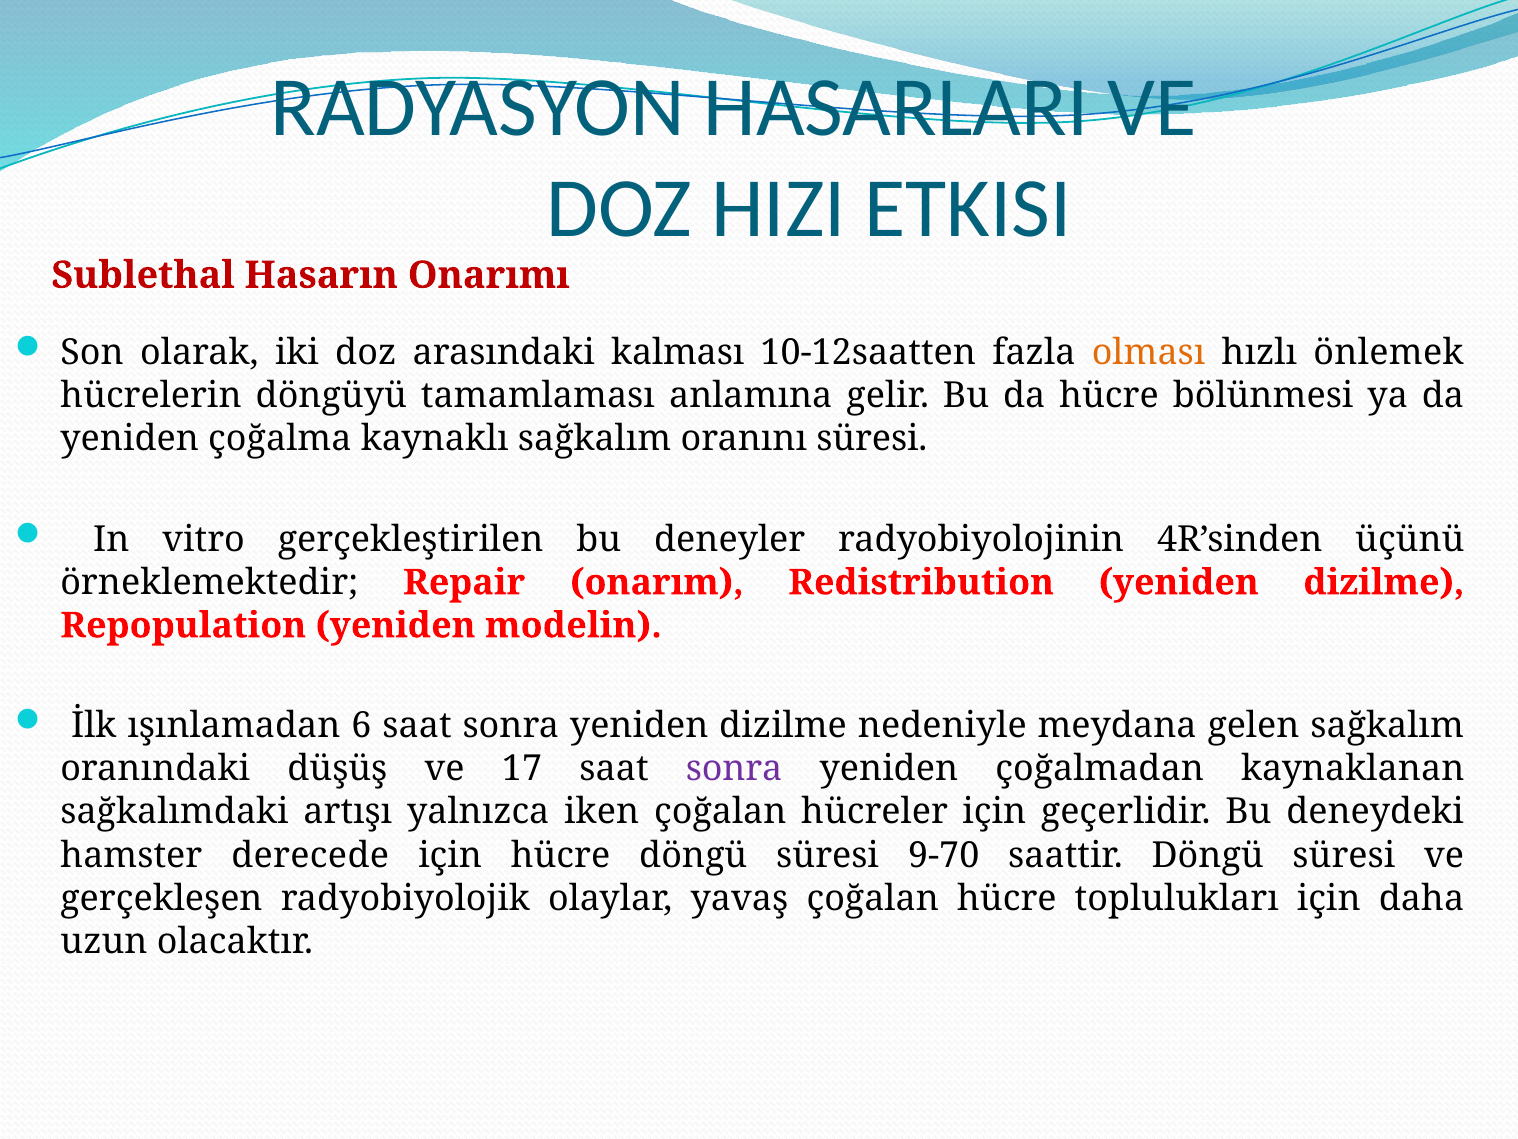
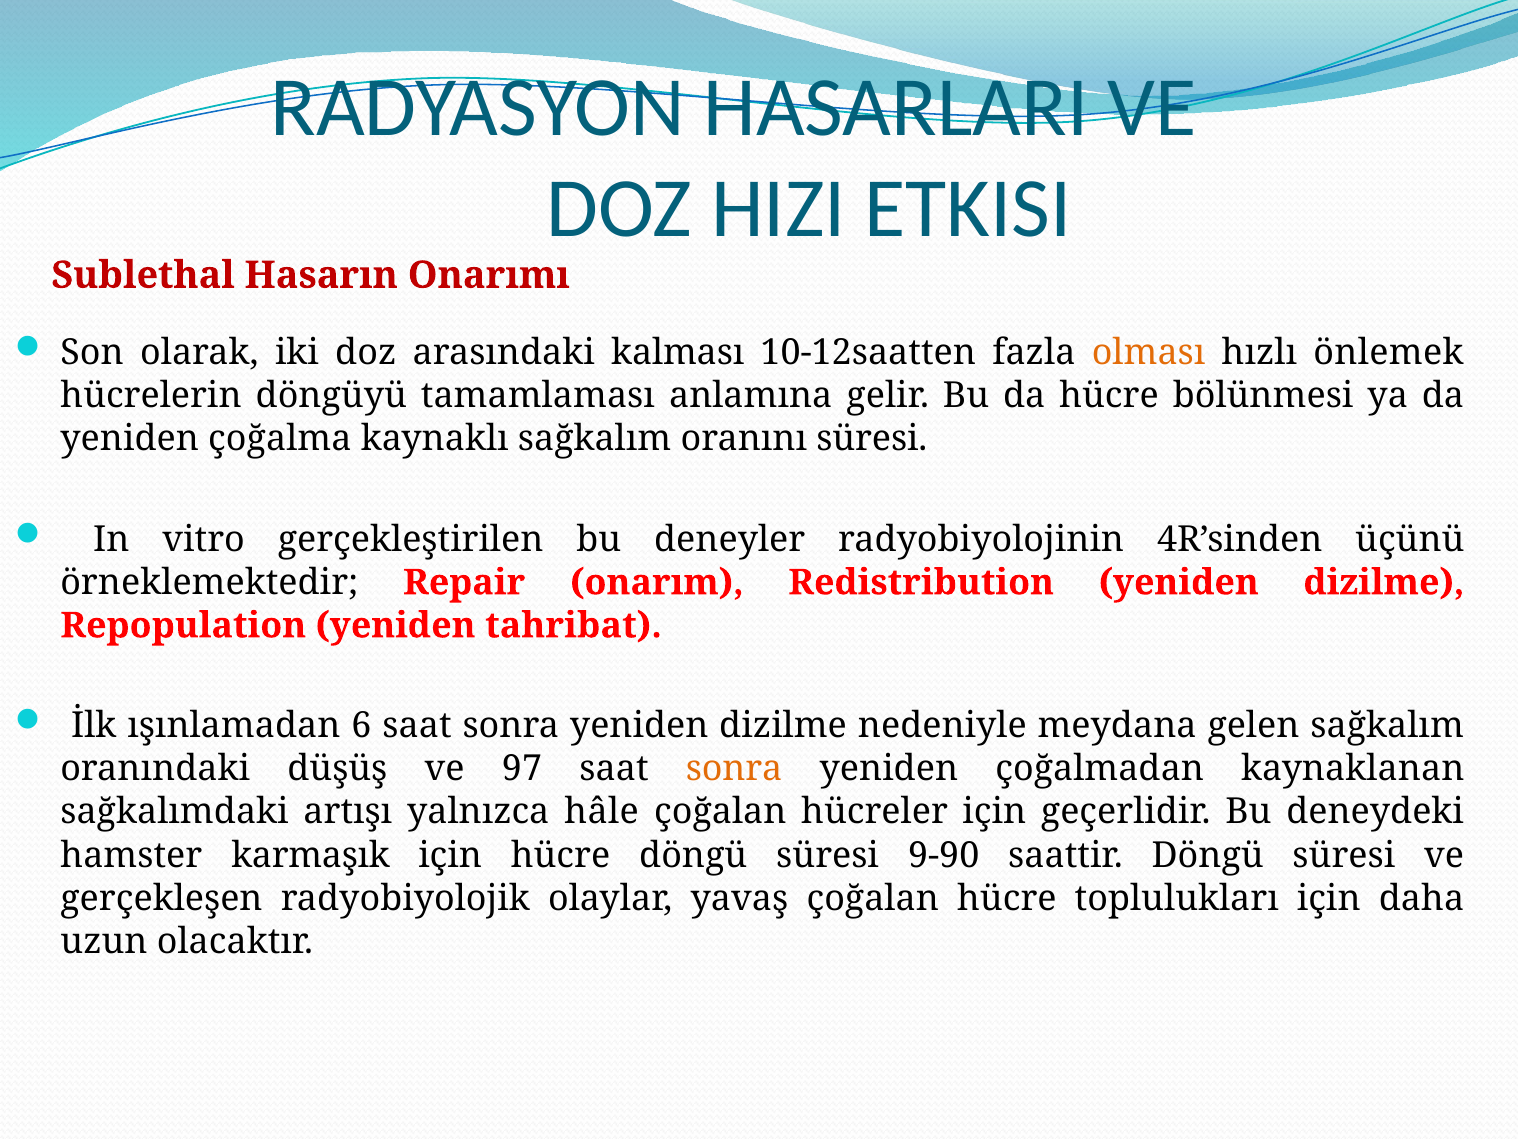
modelin: modelin -> tahribat
17: 17 -> 97
sonra at (734, 769) colour: purple -> orange
iken: iken -> hâle
derecede: derecede -> karmaşık
9-70: 9-70 -> 9-90
